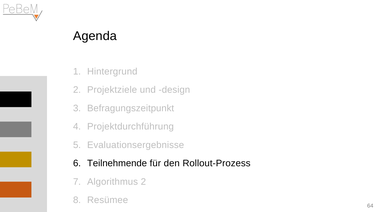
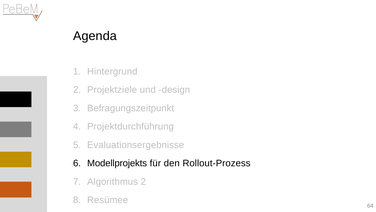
Teilnehmende: Teilnehmende -> Modellprojekts
